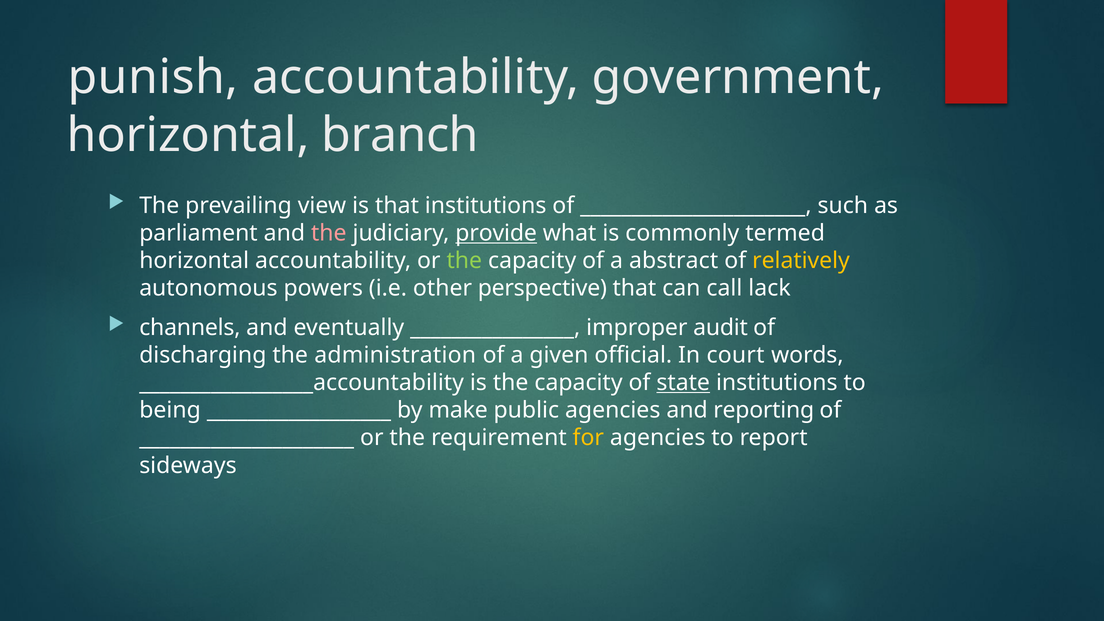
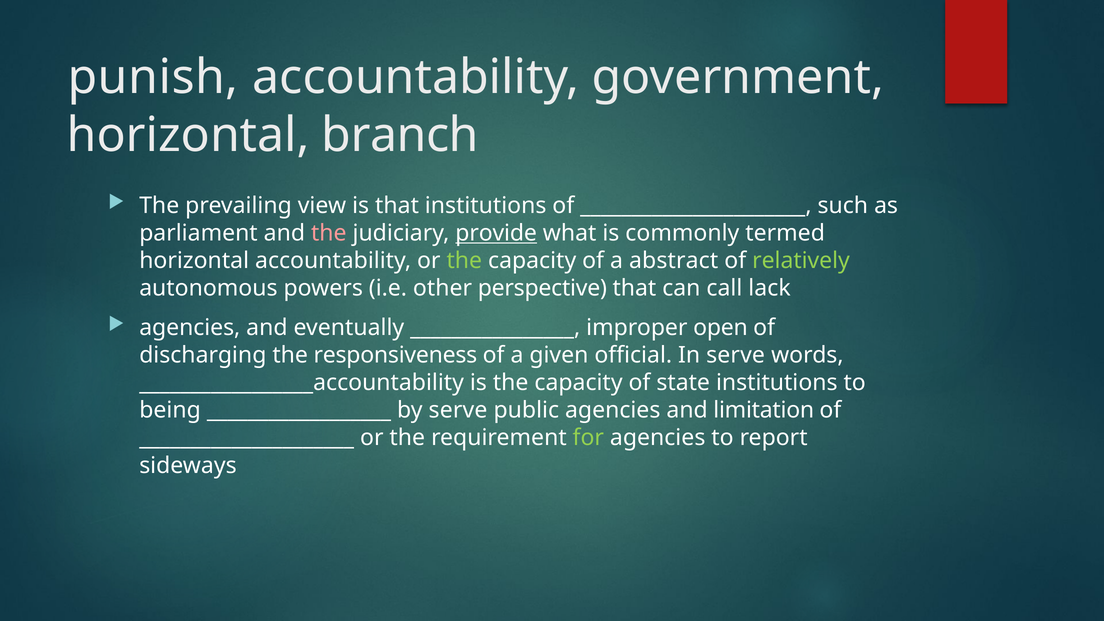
relatively colour: yellow -> light green
channels at (190, 327): channels -> agencies
audit: audit -> open
administration: administration -> responsiveness
In court: court -> serve
state underline: present -> none
by make: make -> serve
reporting: reporting -> limitation
for colour: yellow -> light green
